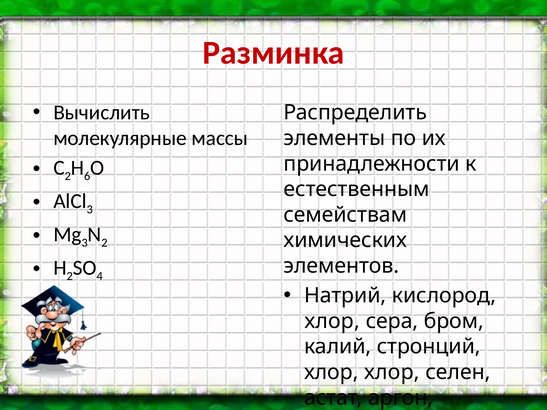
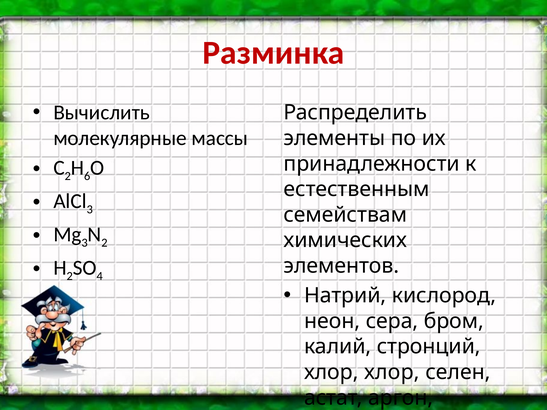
хлор at (332, 321): хлор -> неон
